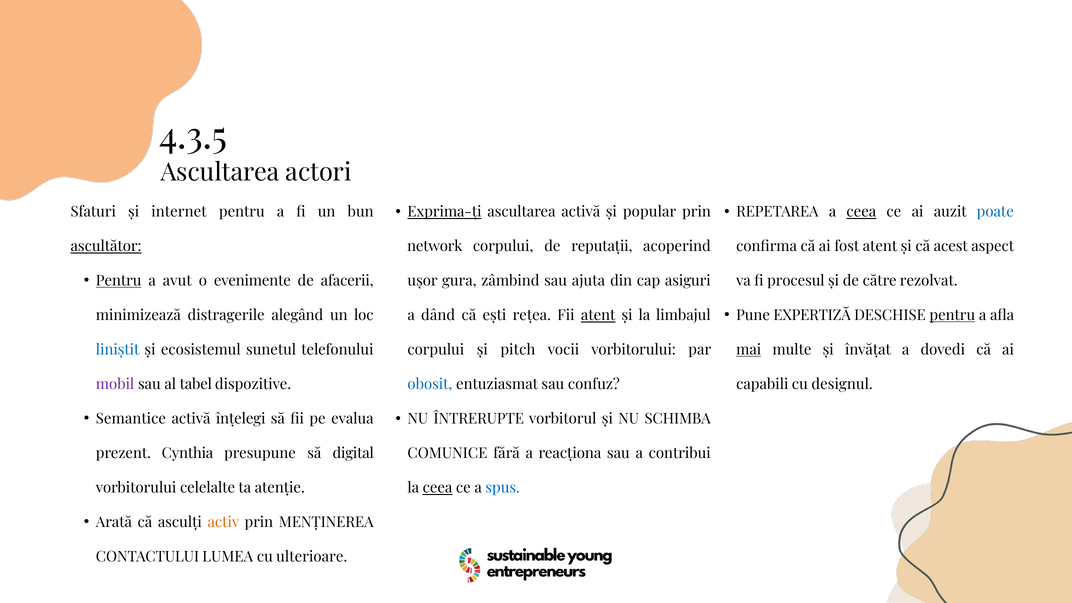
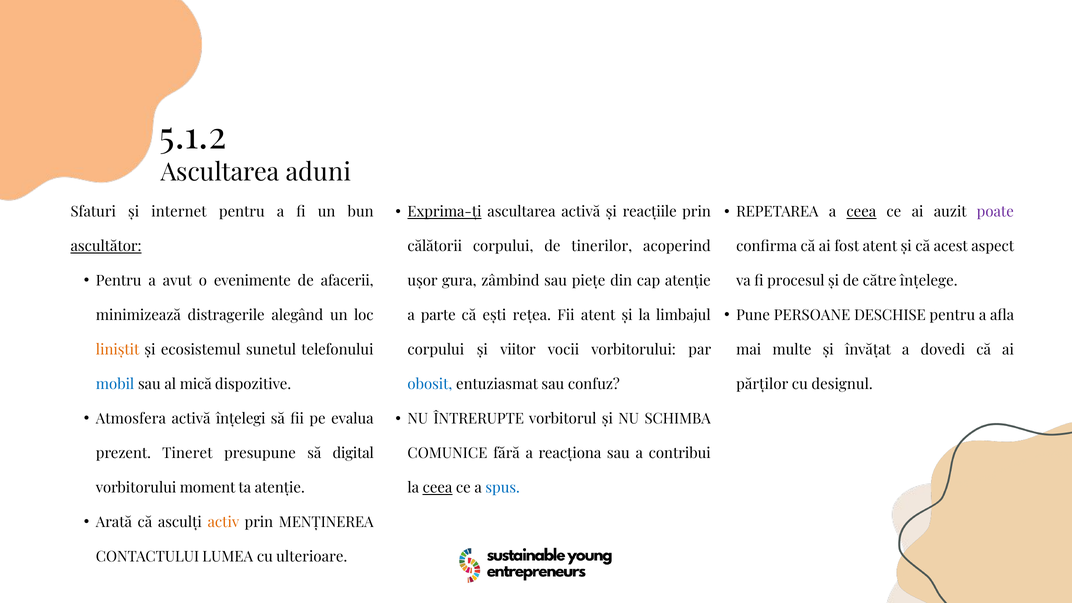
4.3.5: 4.3.5 -> 5.1.2
actori: actori -> aduni
poate colour: blue -> purple
popular: popular -> reacțiile
network: network -> călătorii
reputații: reputații -> tinerilor
Pentru at (119, 281) underline: present -> none
rezolvat: rezolvat -> înțelege
ajuta: ajuta -> piețe
cap asiguri: asiguri -> atenție
EXPERTIZĂ: EXPERTIZĂ -> PERSOANE
pentru at (952, 315) underline: present -> none
dând: dând -> parte
atent at (598, 316) underline: present -> none
liniștit colour: blue -> orange
mai underline: present -> none
pitch: pitch -> viitor
mobil colour: purple -> blue
tabel: tabel -> mică
capabili: capabili -> părților
Semantice: Semantice -> Atmosfera
Cynthia: Cynthia -> Tineret
celelalte: celelalte -> moment
